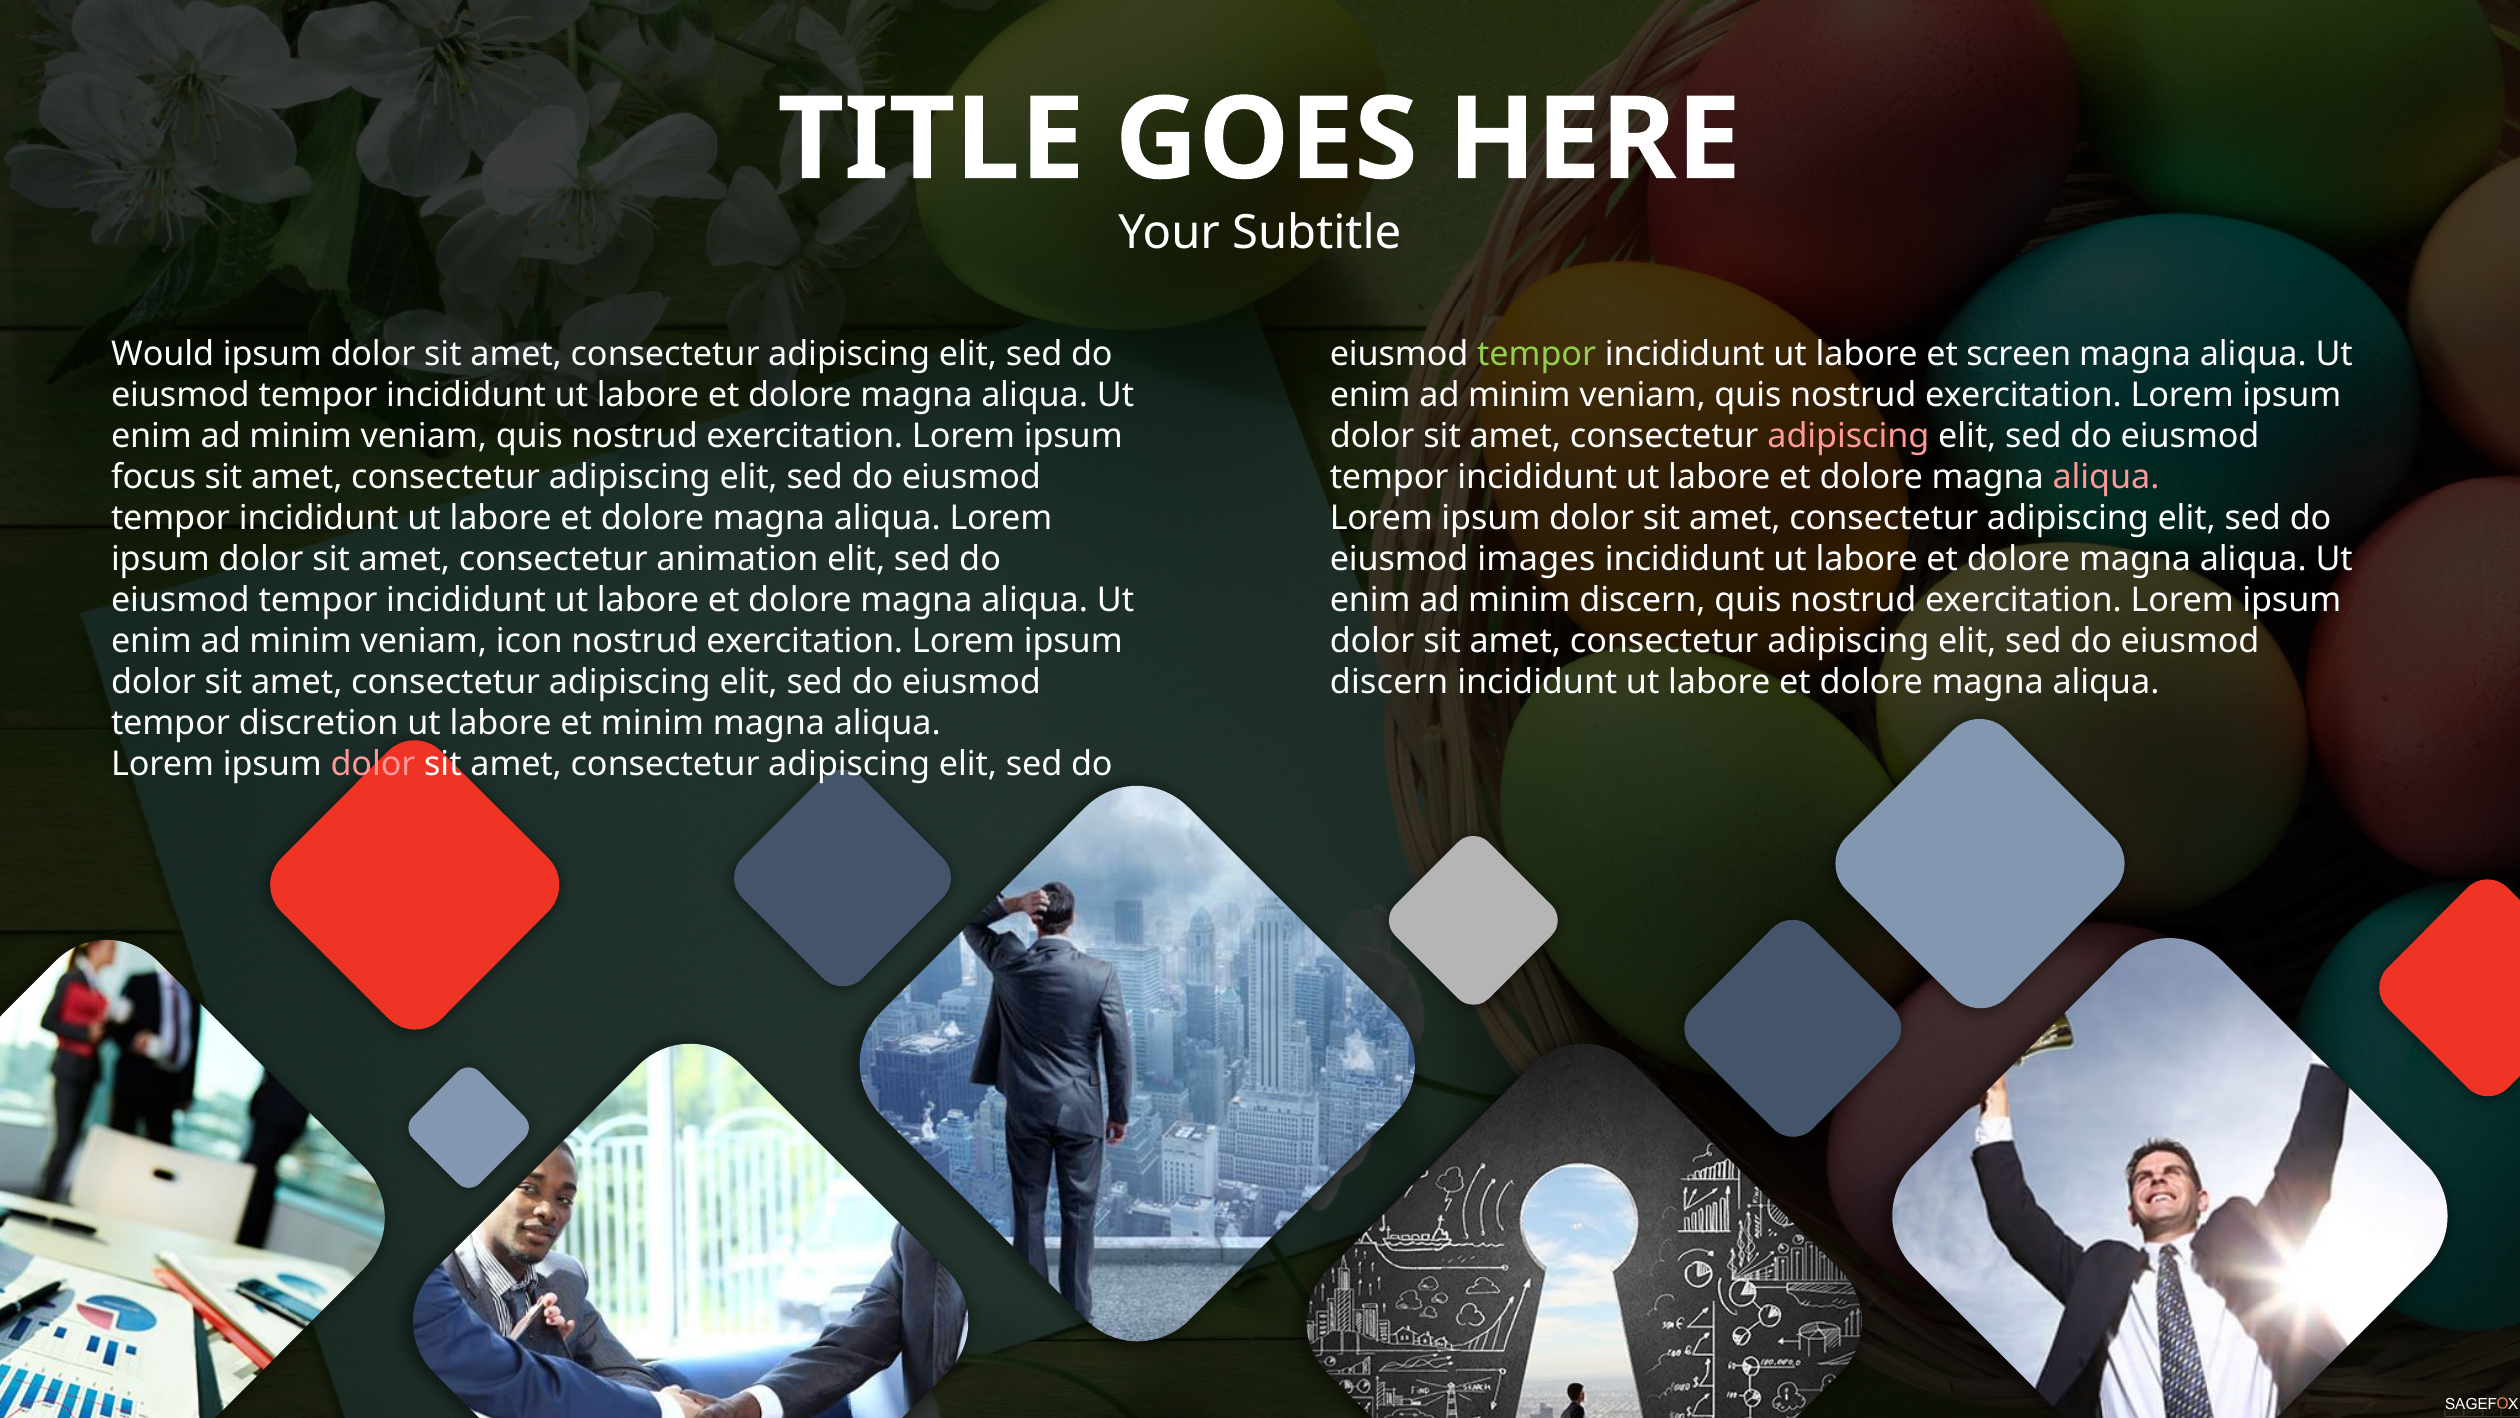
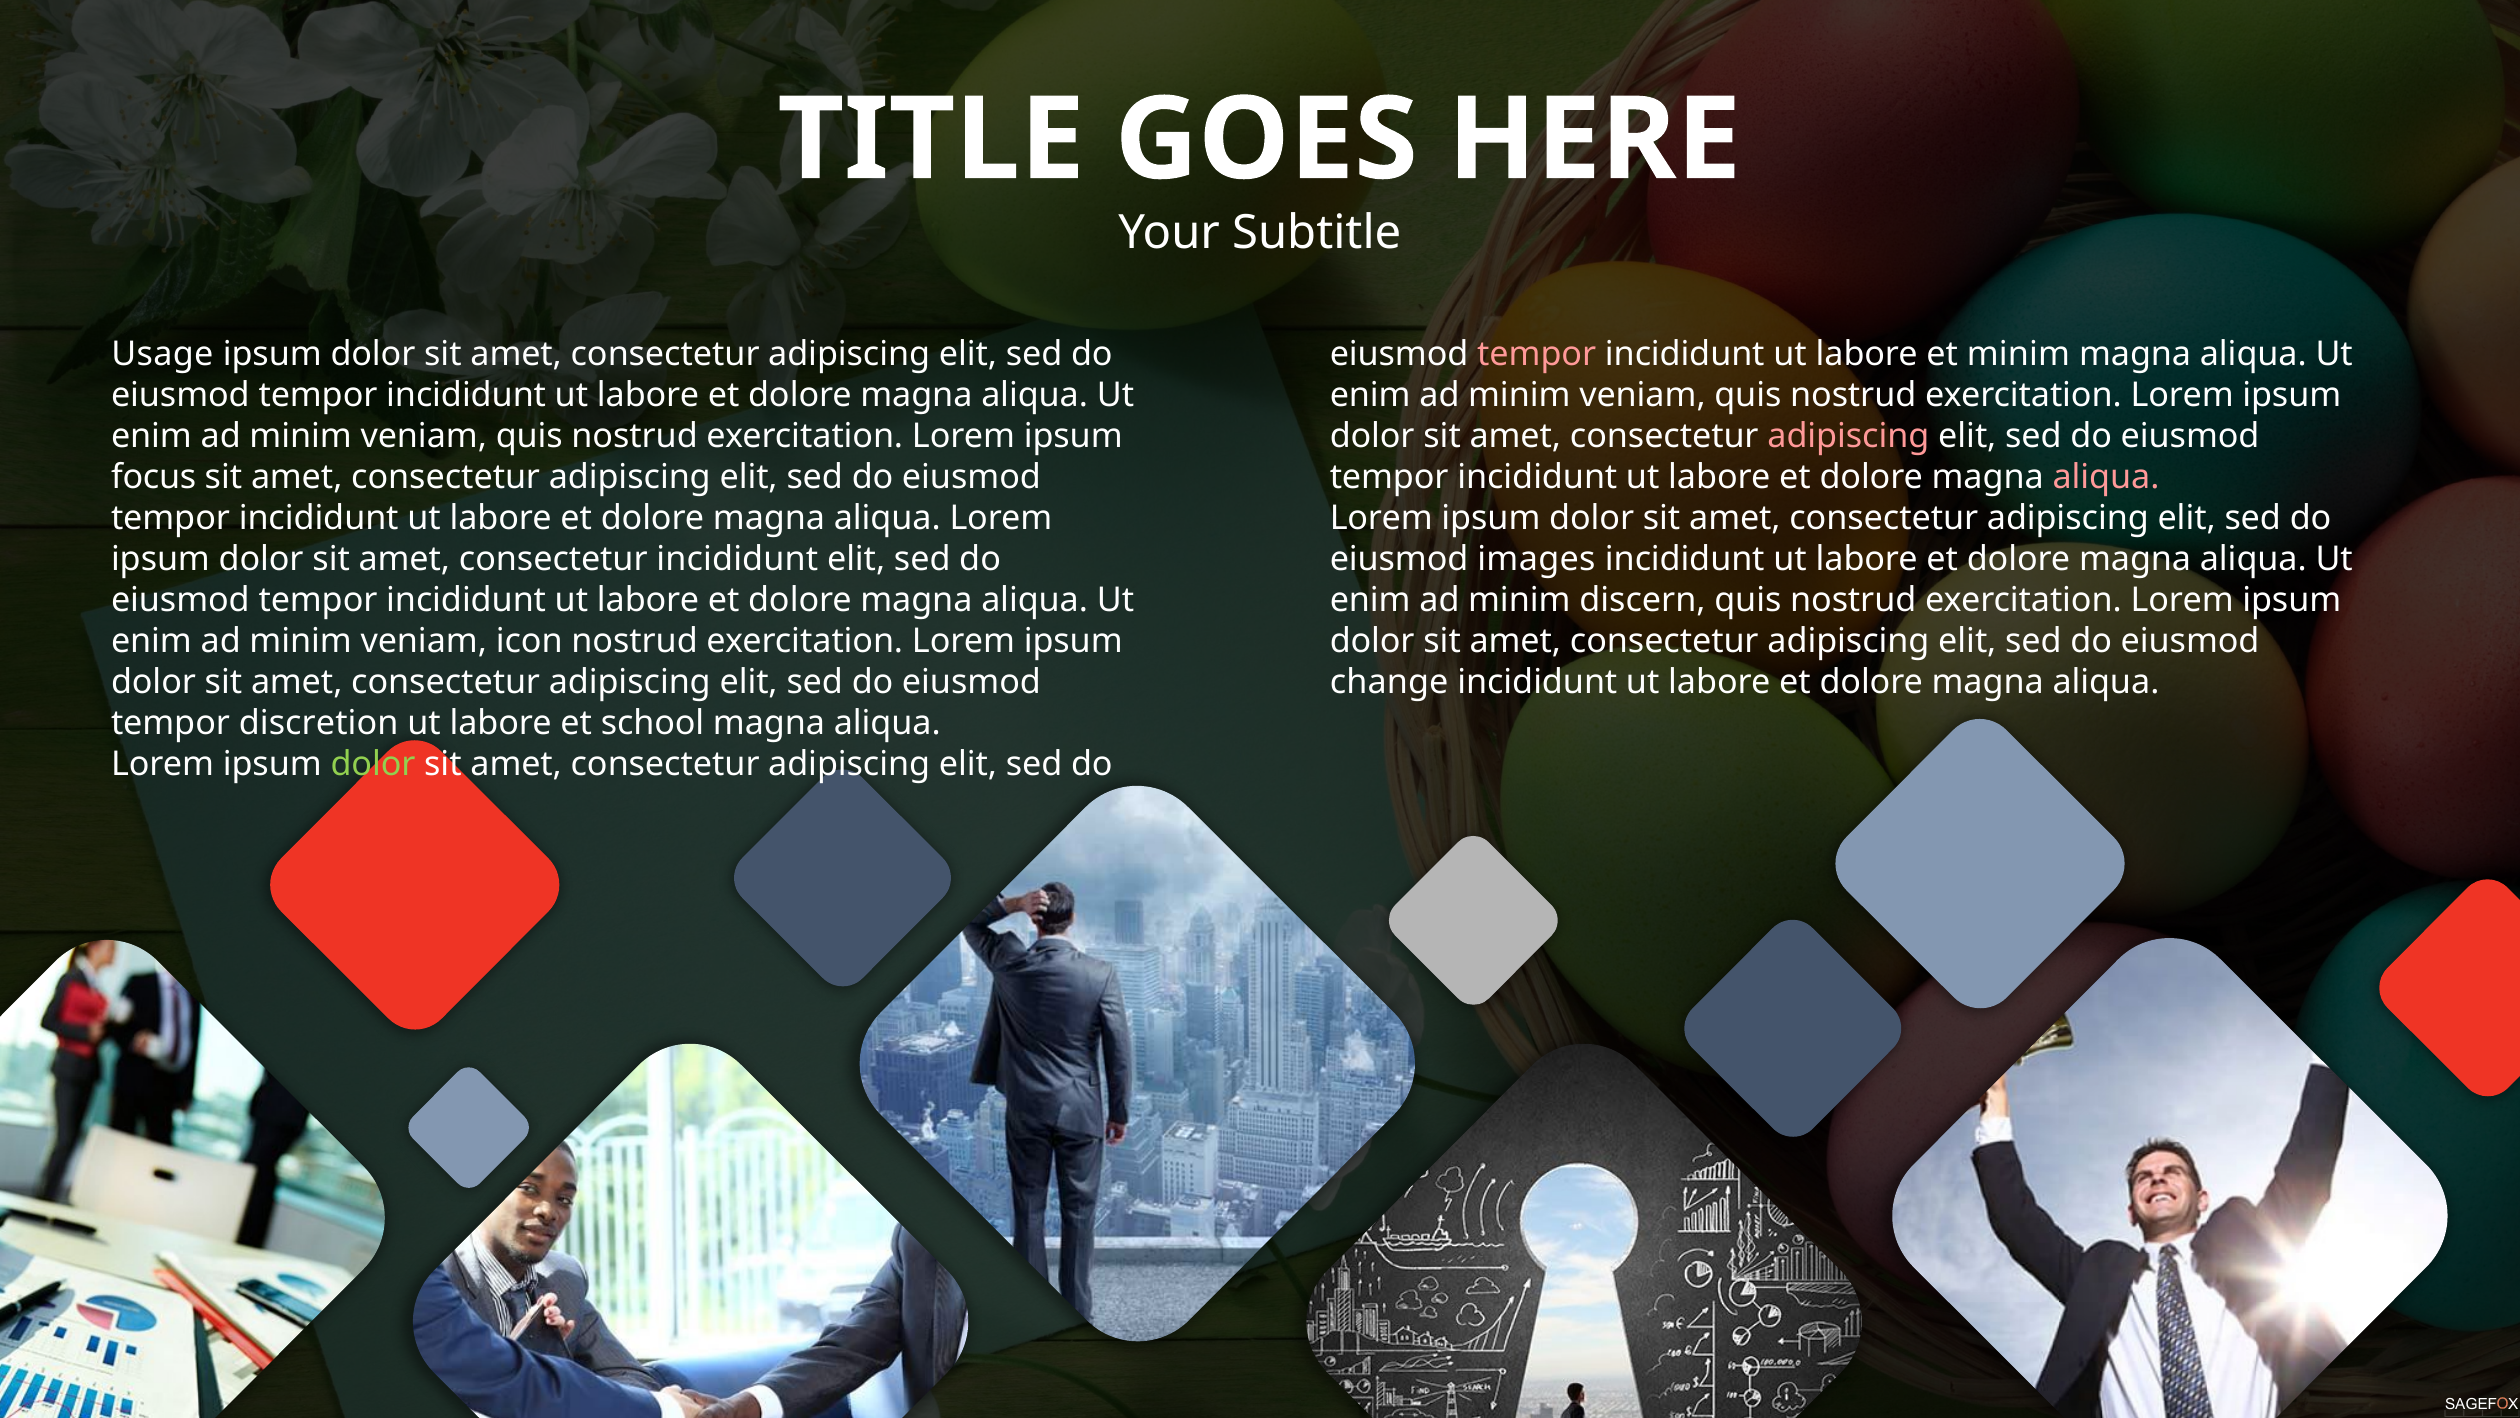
Would: Would -> Usage
tempor at (1537, 354) colour: light green -> pink
et screen: screen -> minim
consectetur animation: animation -> incididunt
discern at (1389, 682): discern -> change
et minim: minim -> school
dolor at (373, 764) colour: pink -> light green
